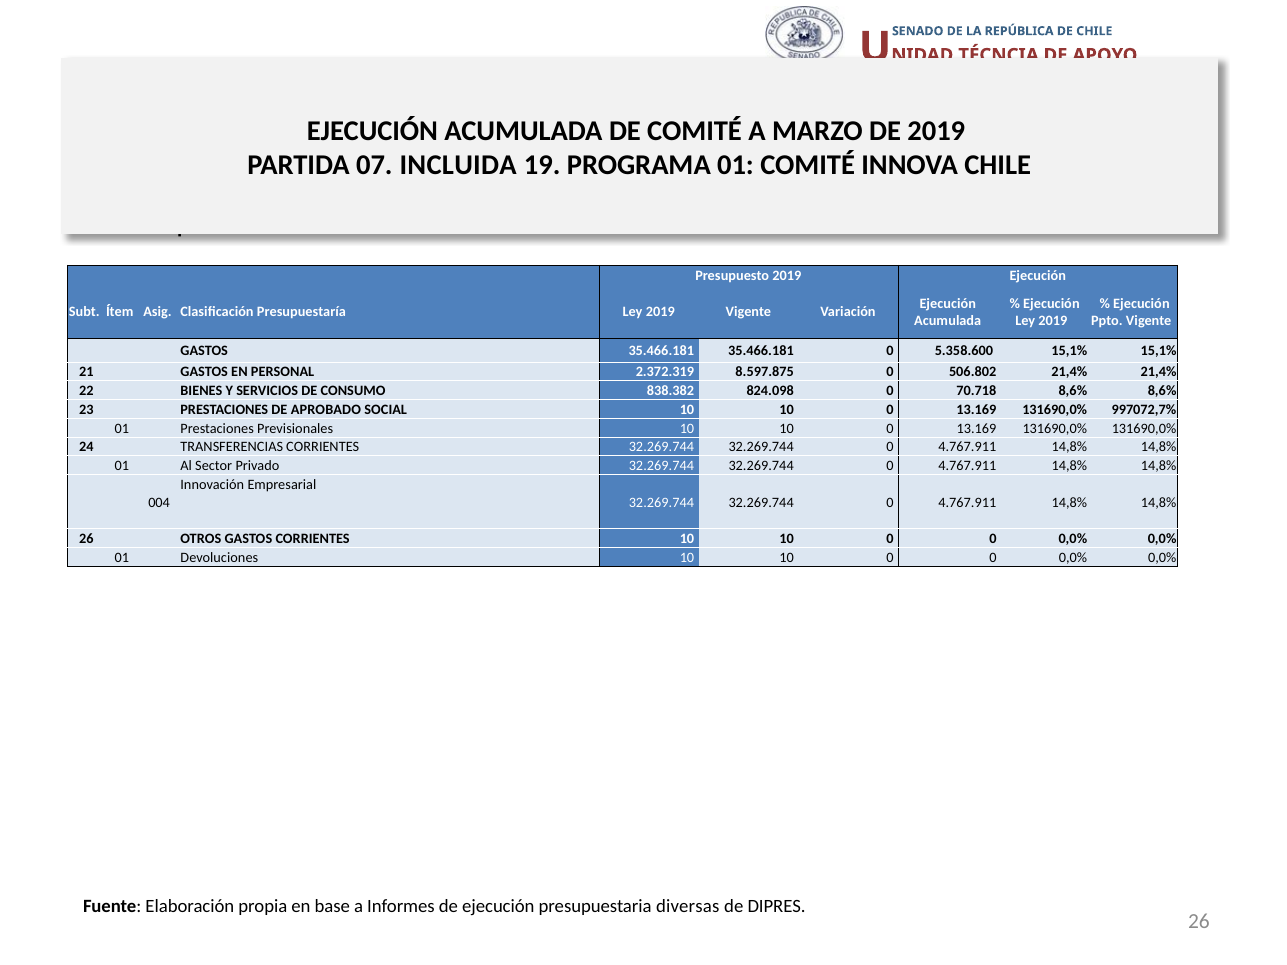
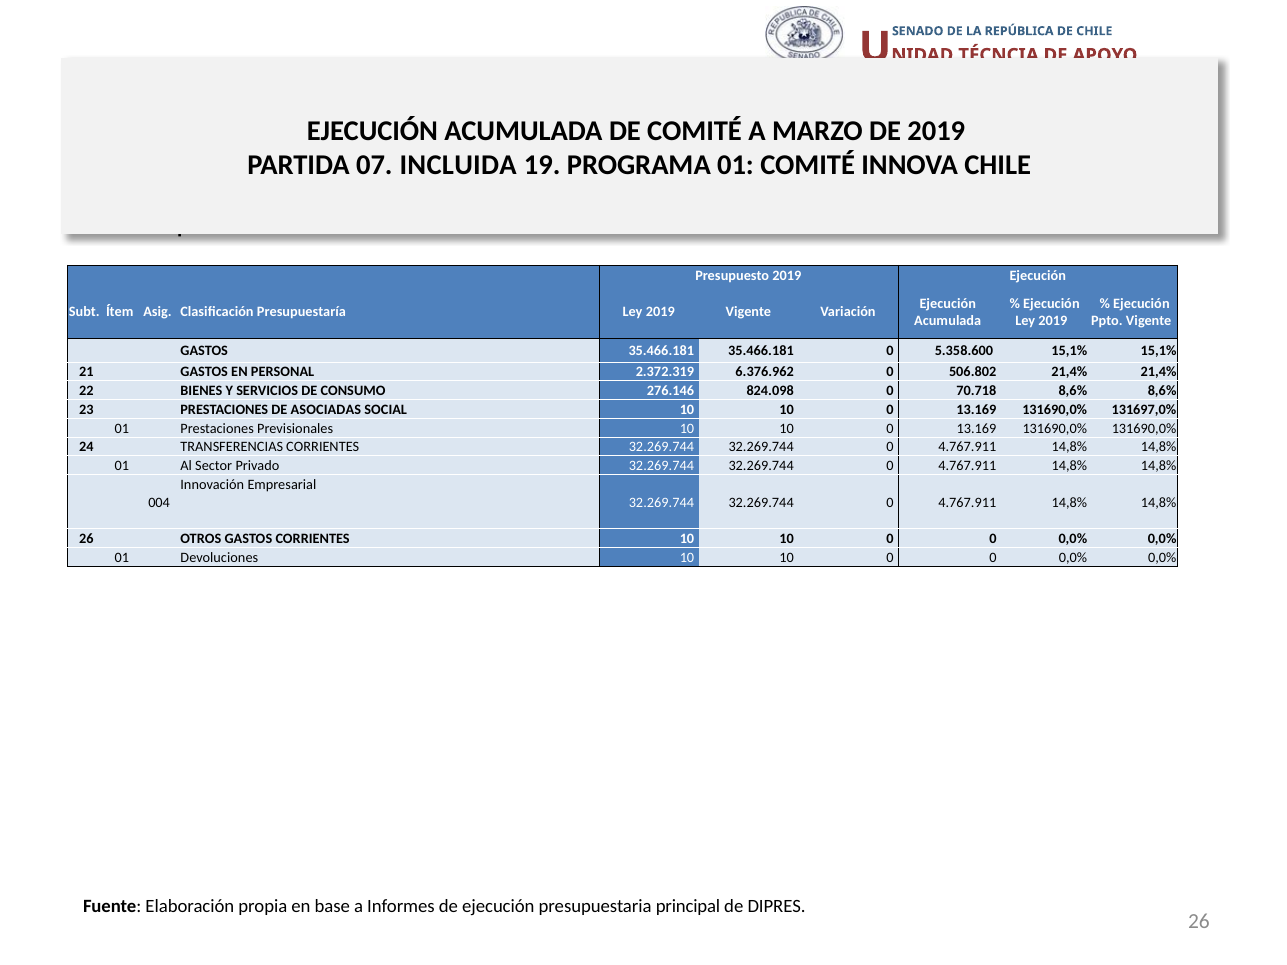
8.597.875: 8.597.875 -> 6.376.962
838.382: 838.382 -> 276.146
APROBADO: APROBADO -> ASOCIADAS
997072,7%: 997072,7% -> 131697,0%
diversas: diversas -> principal
